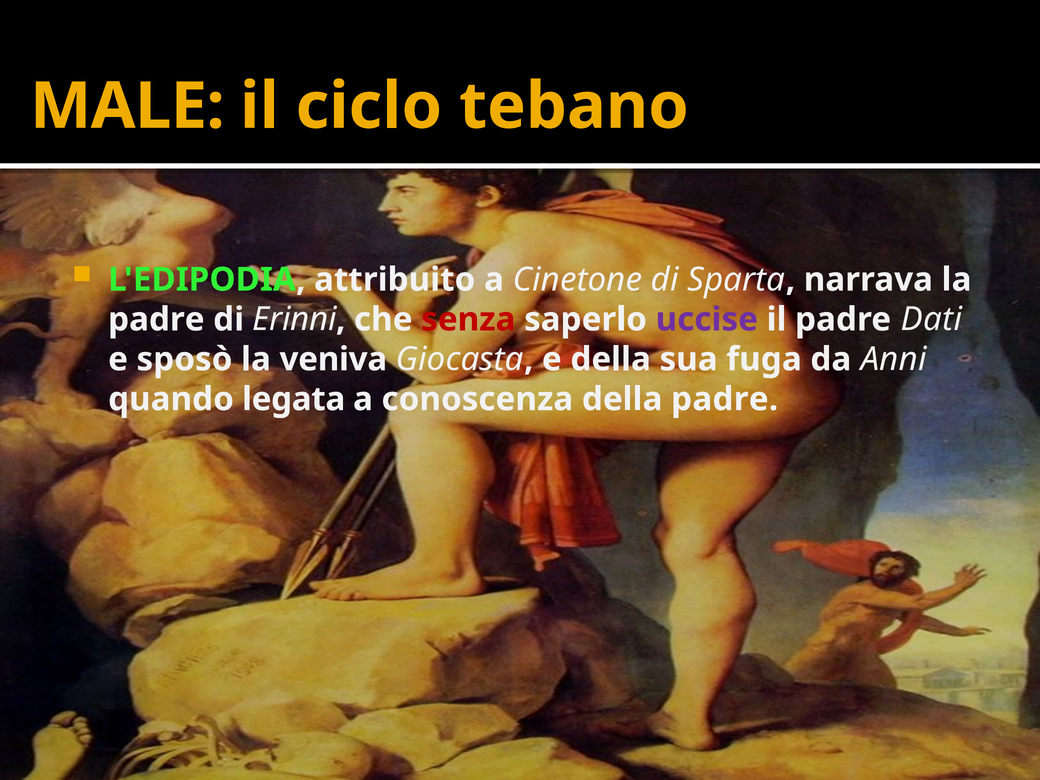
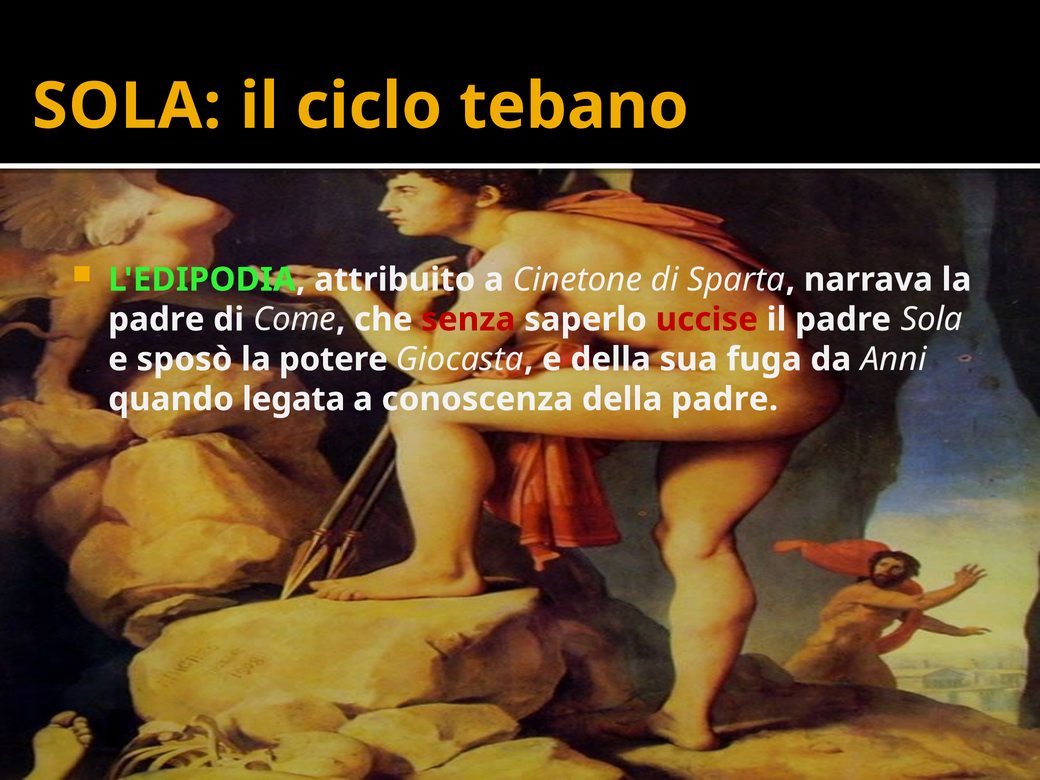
MALE at (127, 106): MALE -> SOLA
Erinni: Erinni -> Come
uccise colour: purple -> red
padre Dati: Dati -> Sola
veniva: veniva -> potere
